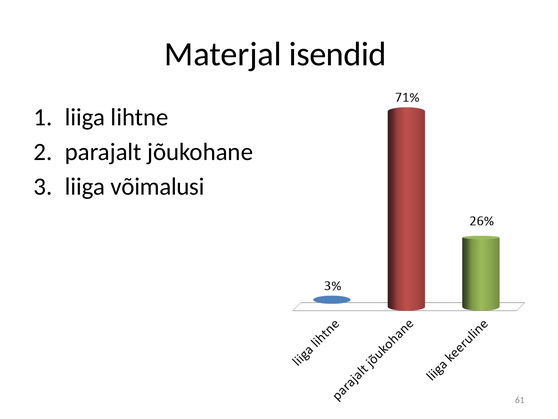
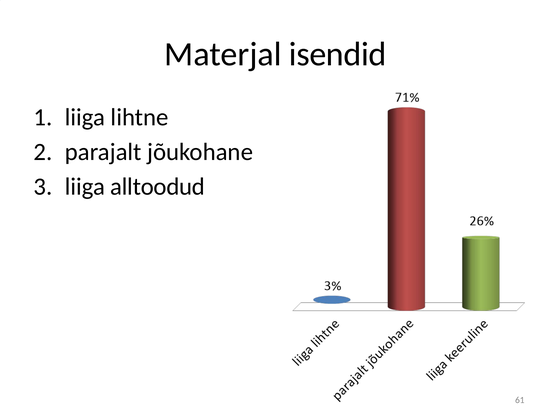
võimalusi: võimalusi -> alltoodud
